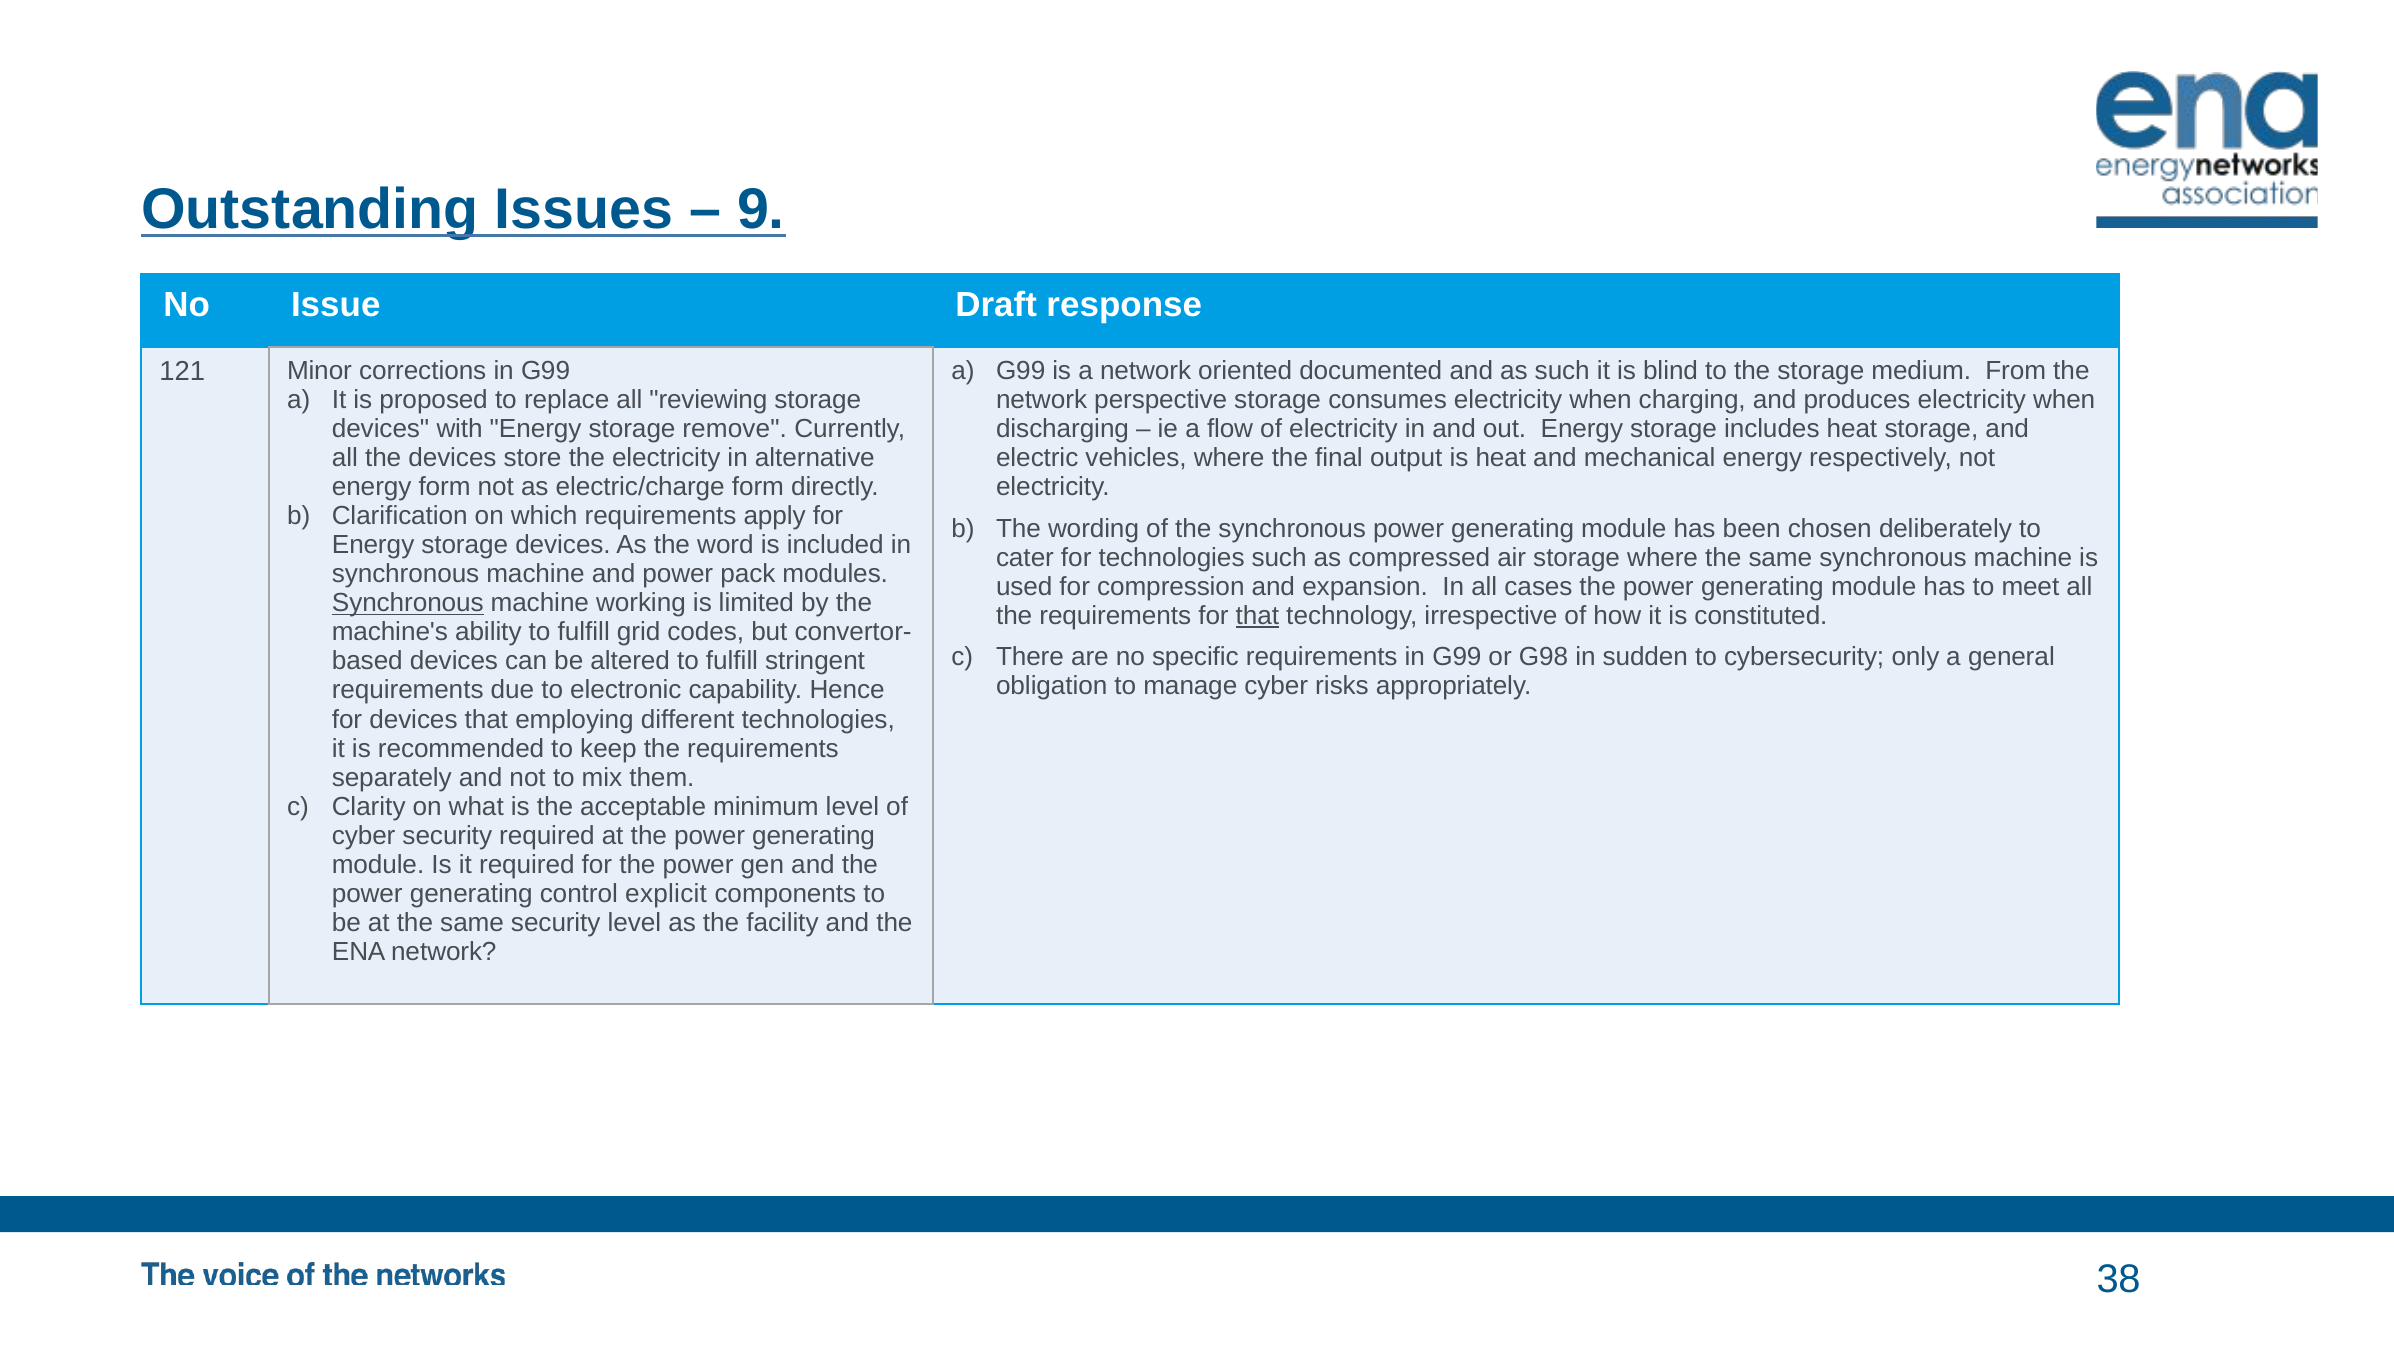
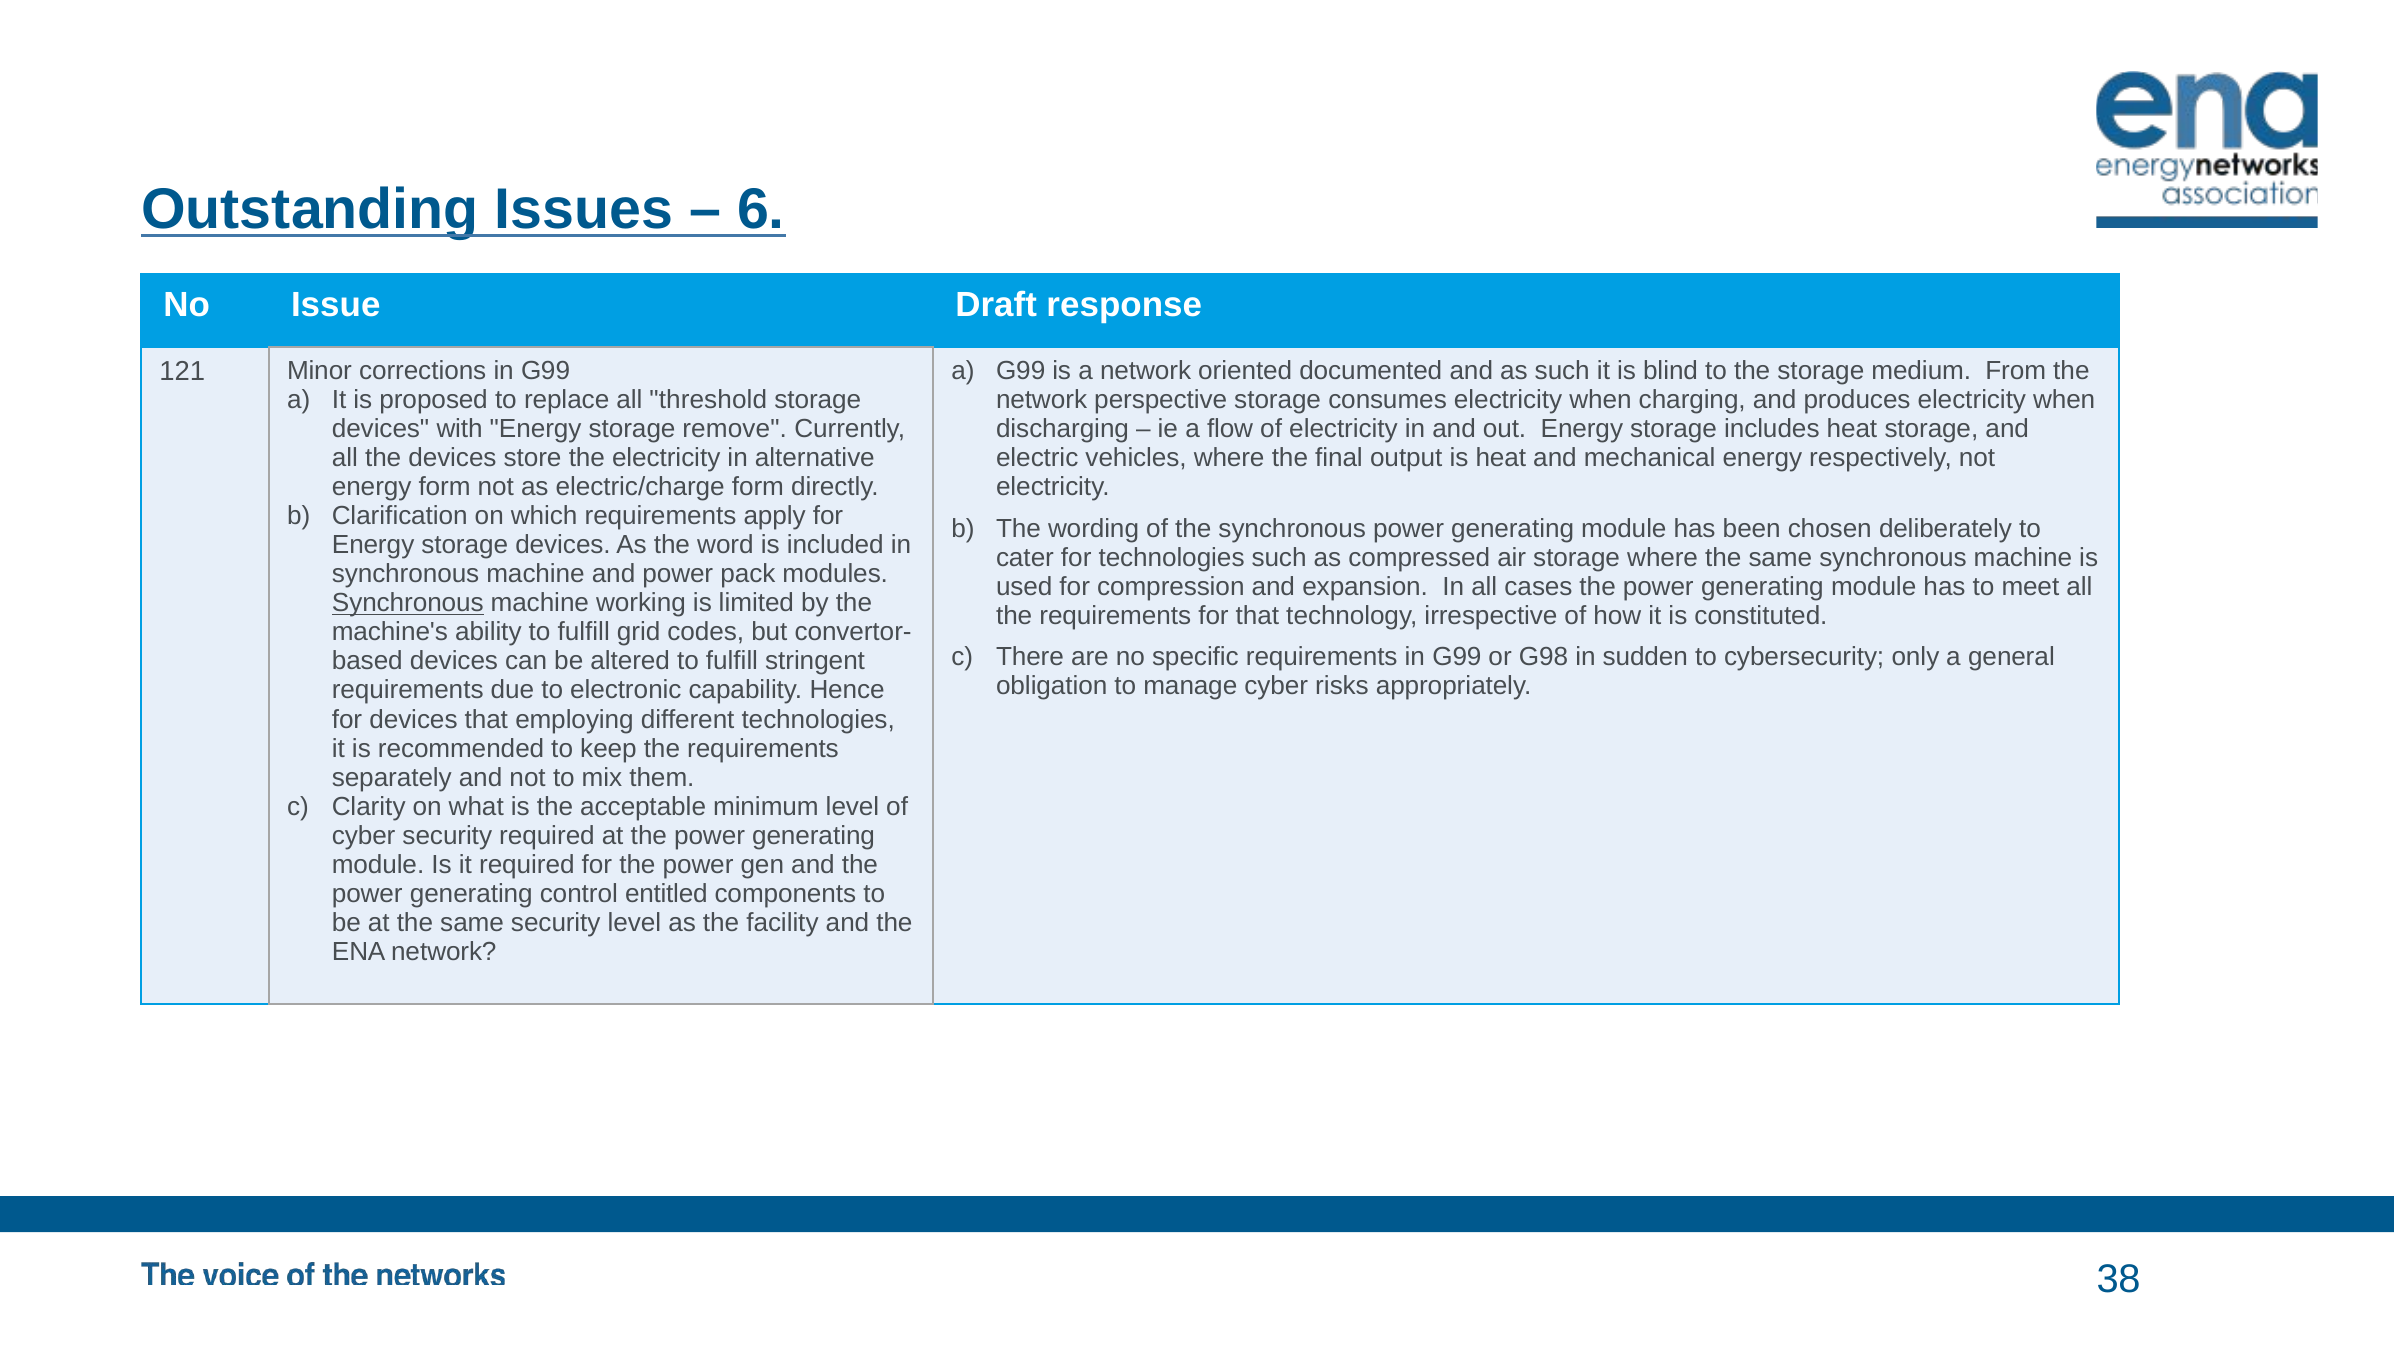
9: 9 -> 6
reviewing: reviewing -> threshold
that at (1257, 615) underline: present -> none
explicit: explicit -> entitled
